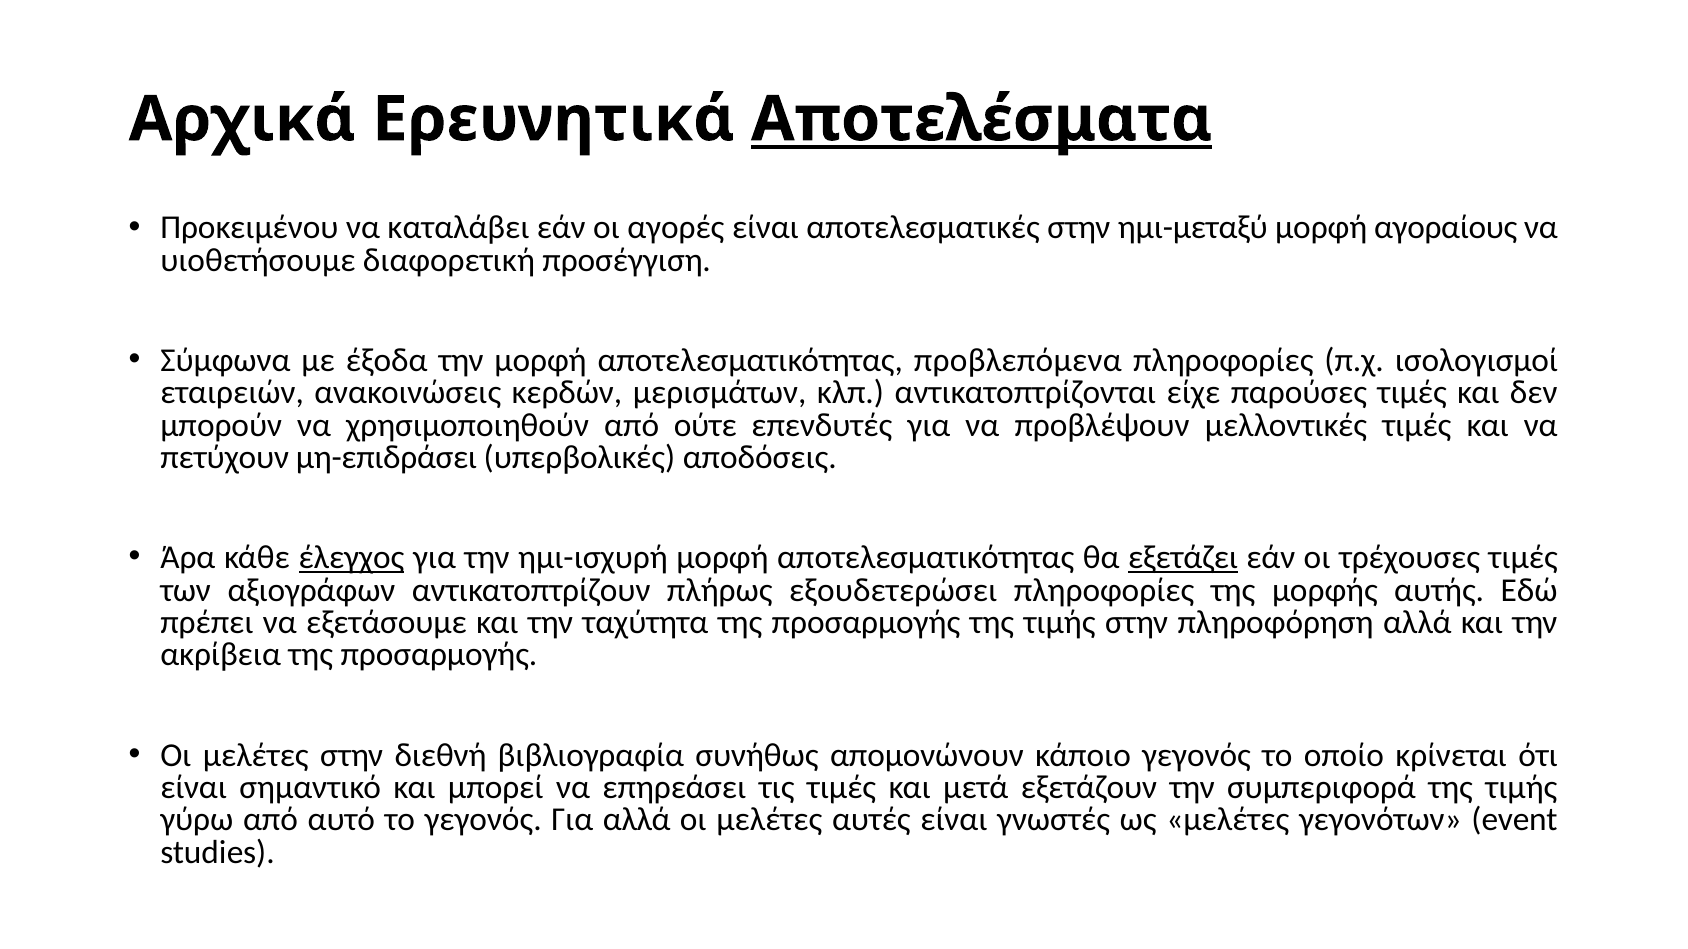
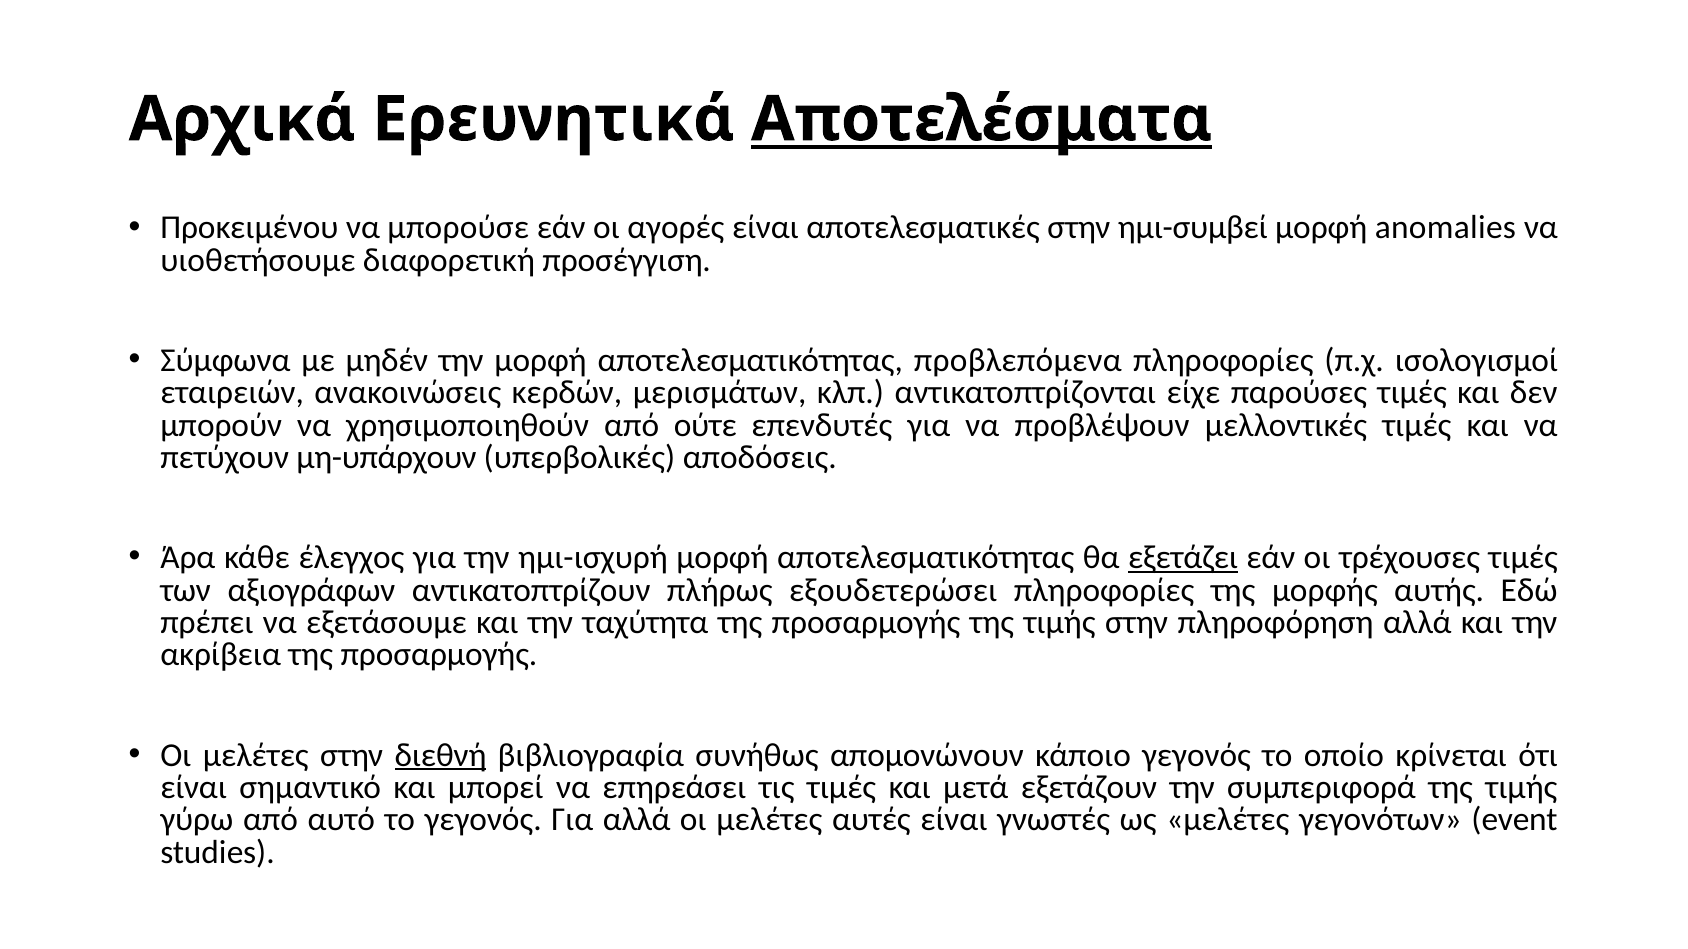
καταλάβει: καταλάβει -> μπορούσε
ημι-μεταξύ: ημι-μεταξύ -> ημι-συμβεί
αγοραίους: αγοραίους -> anomalies
έξοδα: έξοδα -> μηδέν
μη-επιδράσει: μη-επιδράσει -> μη-υπάρχουν
έλεγχος underline: present -> none
διεθνή underline: none -> present
